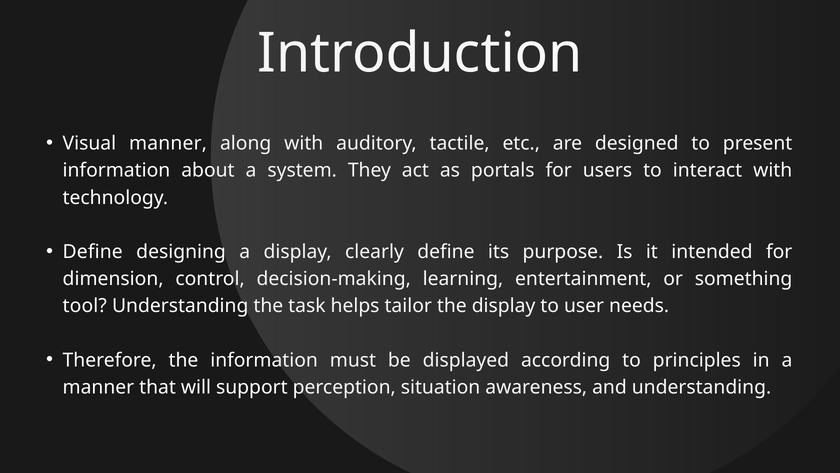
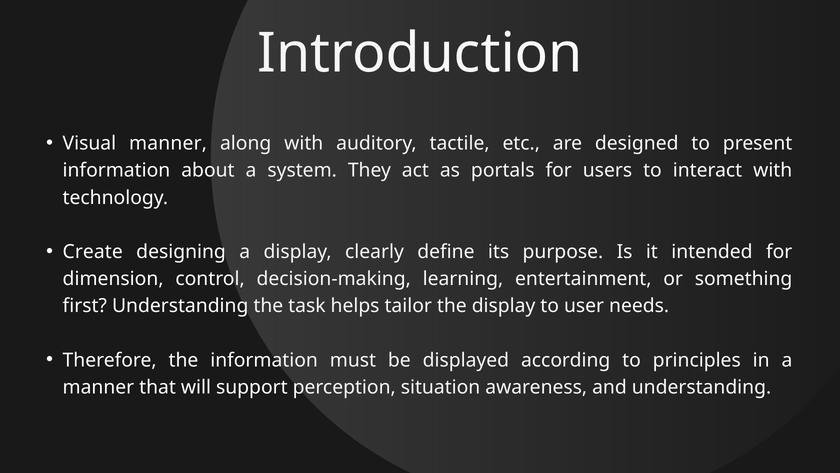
Define at (93, 252): Define -> Create
tool: tool -> first
